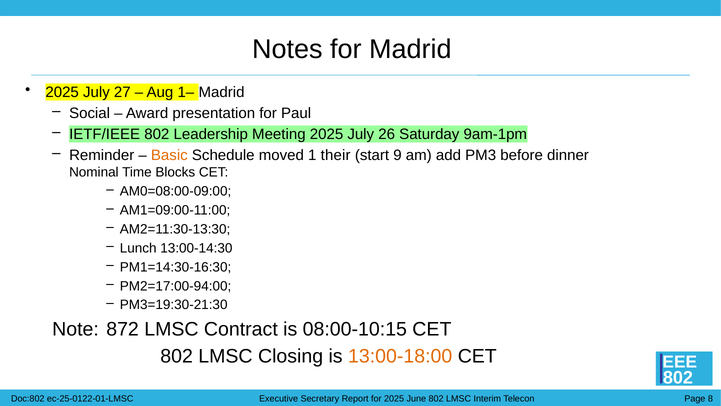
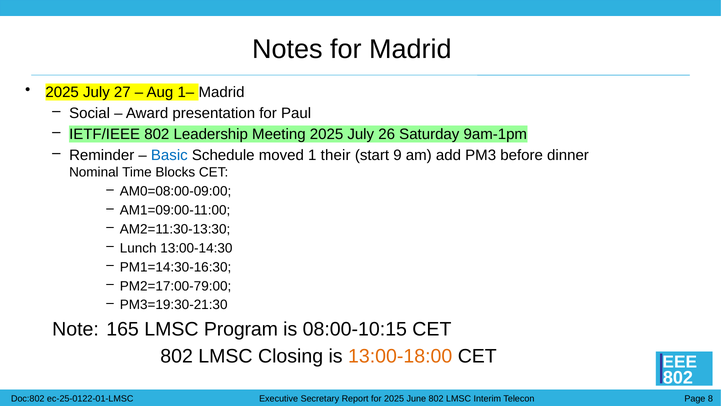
Basic colour: orange -> blue
PM2=17:00-94:00: PM2=17:00-94:00 -> PM2=17:00-79:00
872: 872 -> 165
Contract: Contract -> Program
